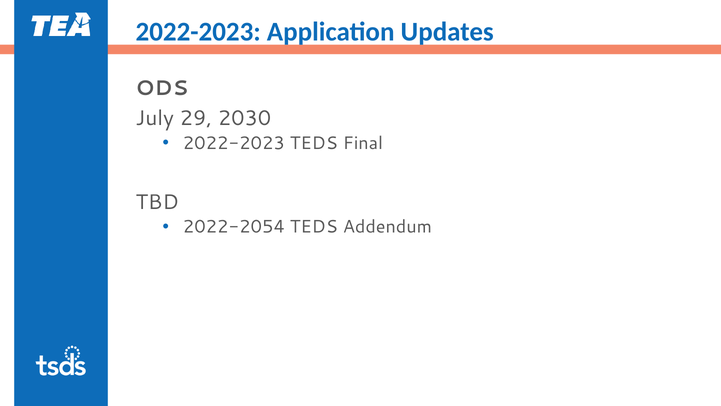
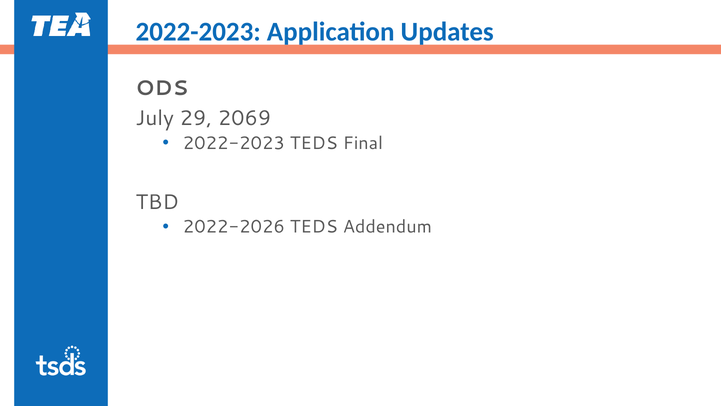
2030: 2030 -> 2069
2022-2054: 2022-2054 -> 2022-2026
